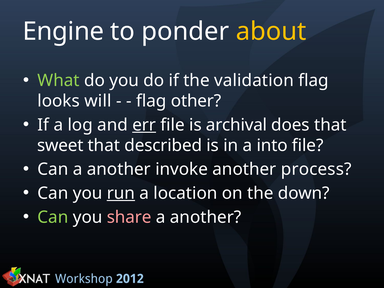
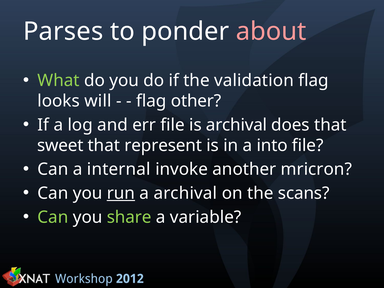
Engine: Engine -> Parses
about colour: yellow -> pink
err underline: present -> none
described: described -> represent
Can a another: another -> internal
process: process -> mricron
a location: location -> archival
down: down -> scans
share colour: pink -> light green
another at (206, 217): another -> variable
